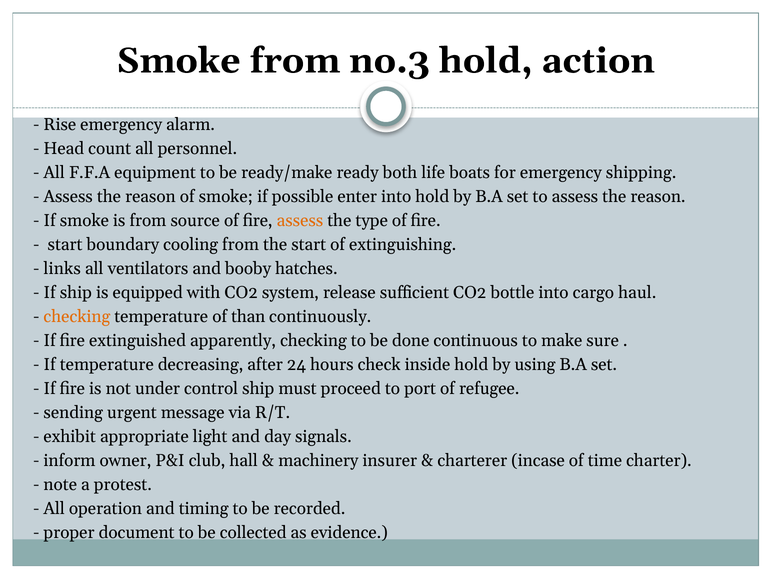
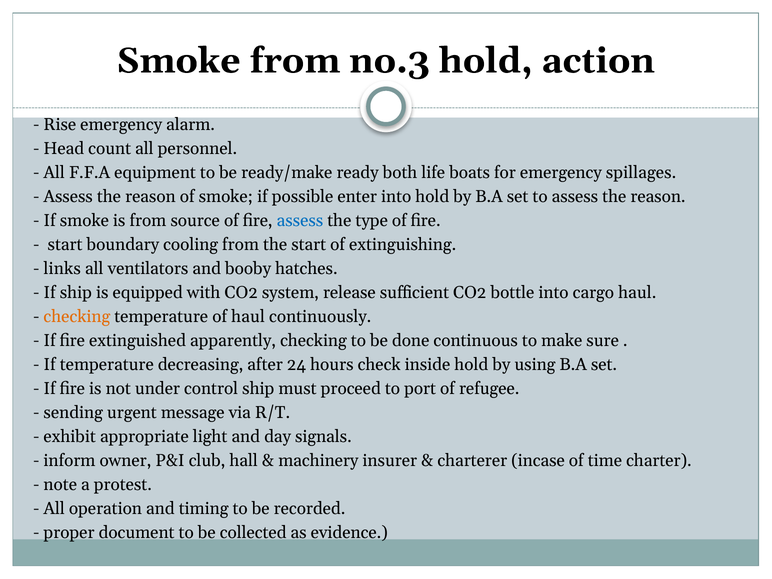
shipping: shipping -> spillages
assess at (300, 221) colour: orange -> blue
of than: than -> haul
